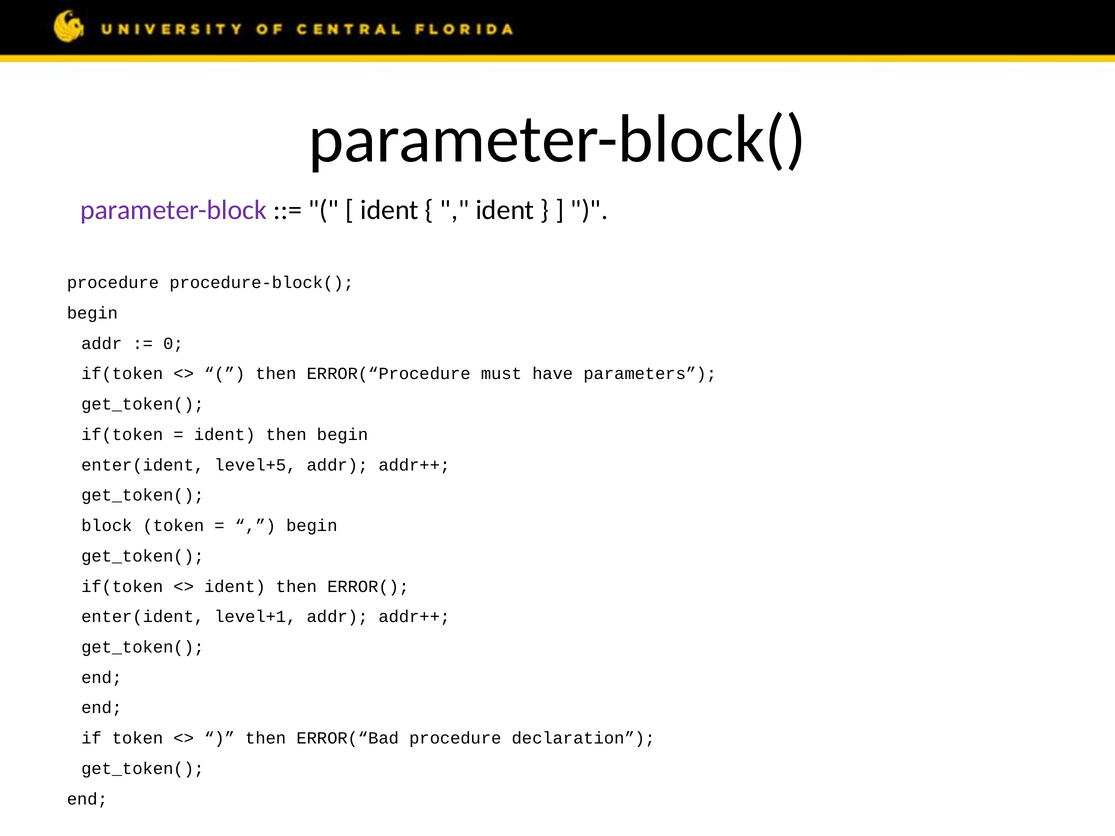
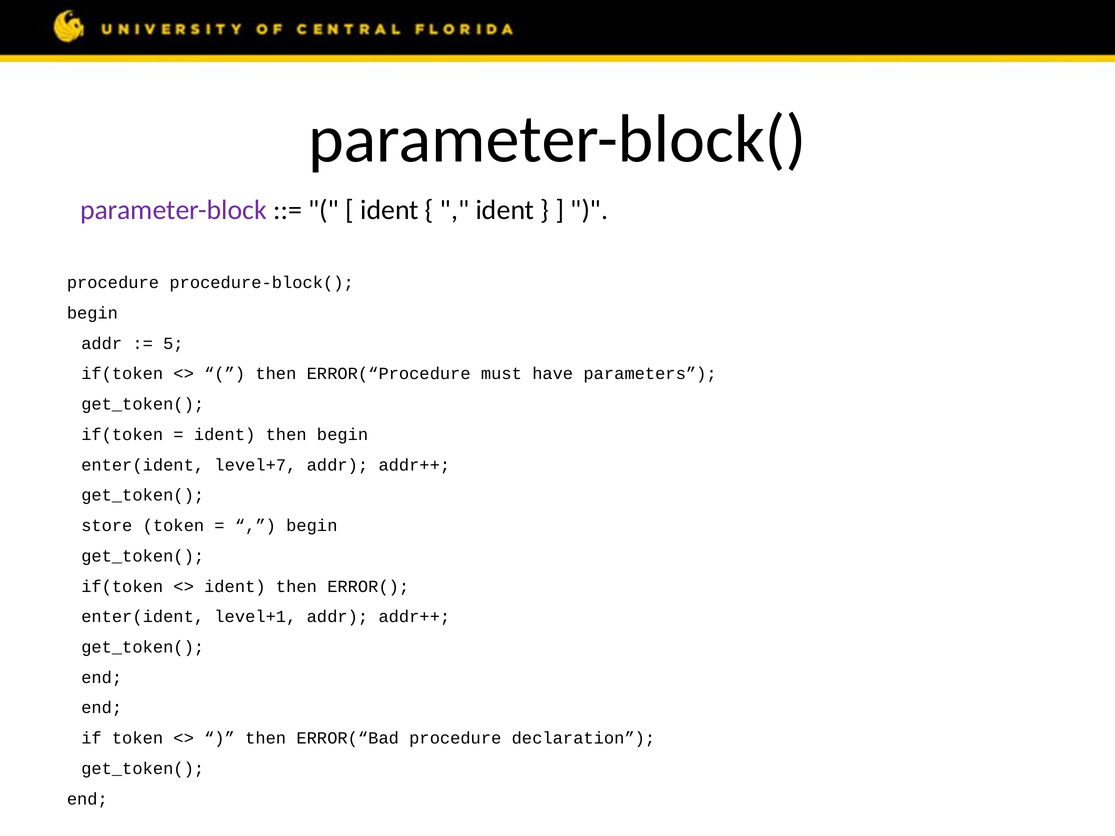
0: 0 -> 5
level+5: level+5 -> level+7
block: block -> store
